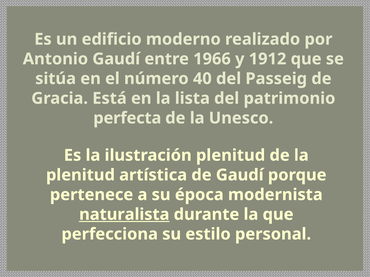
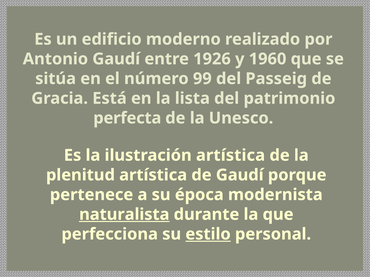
1966: 1966 -> 1926
1912: 1912 -> 1960
40: 40 -> 99
ilustración plenitud: plenitud -> artística
estilo underline: none -> present
